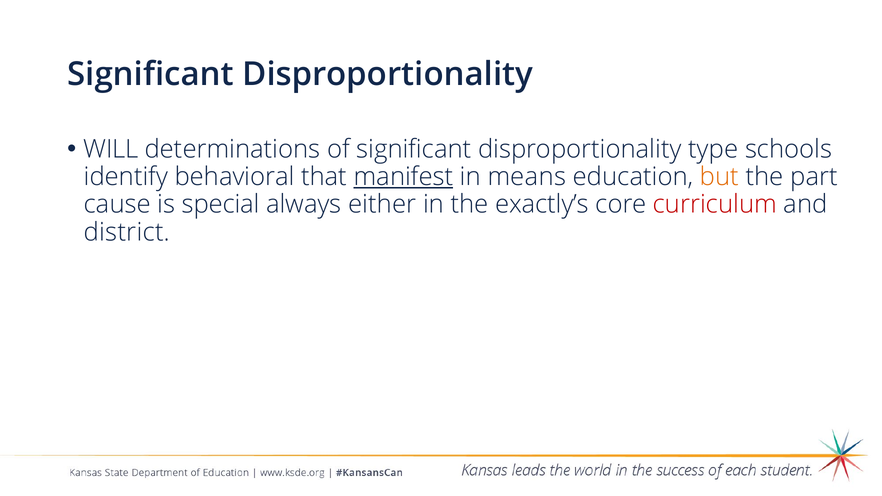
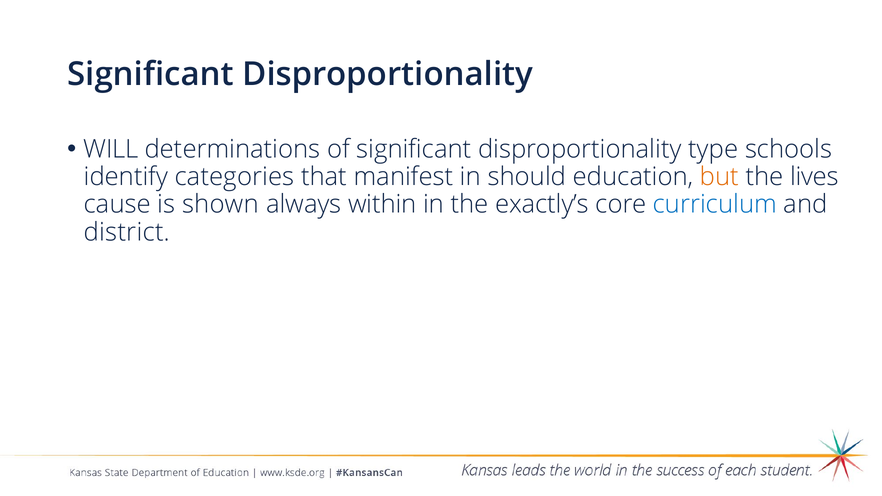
behavioral: behavioral -> categories
manifest underline: present -> none
means: means -> should
part: part -> lives
special: special -> shown
either: either -> within
curriculum colour: red -> blue
